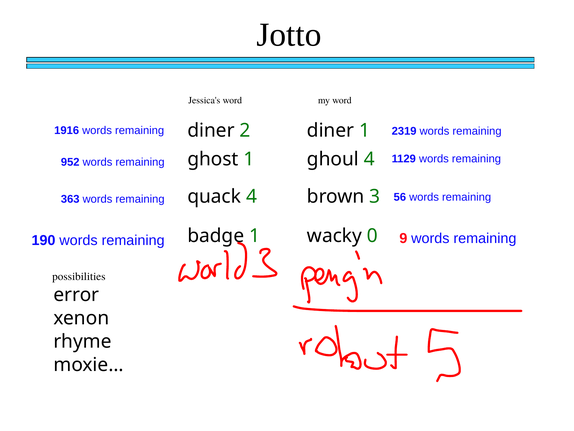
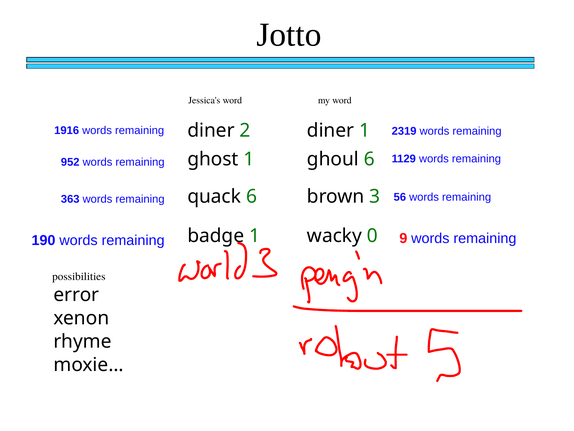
ghoul 4: 4 -> 6
quack 4: 4 -> 6
